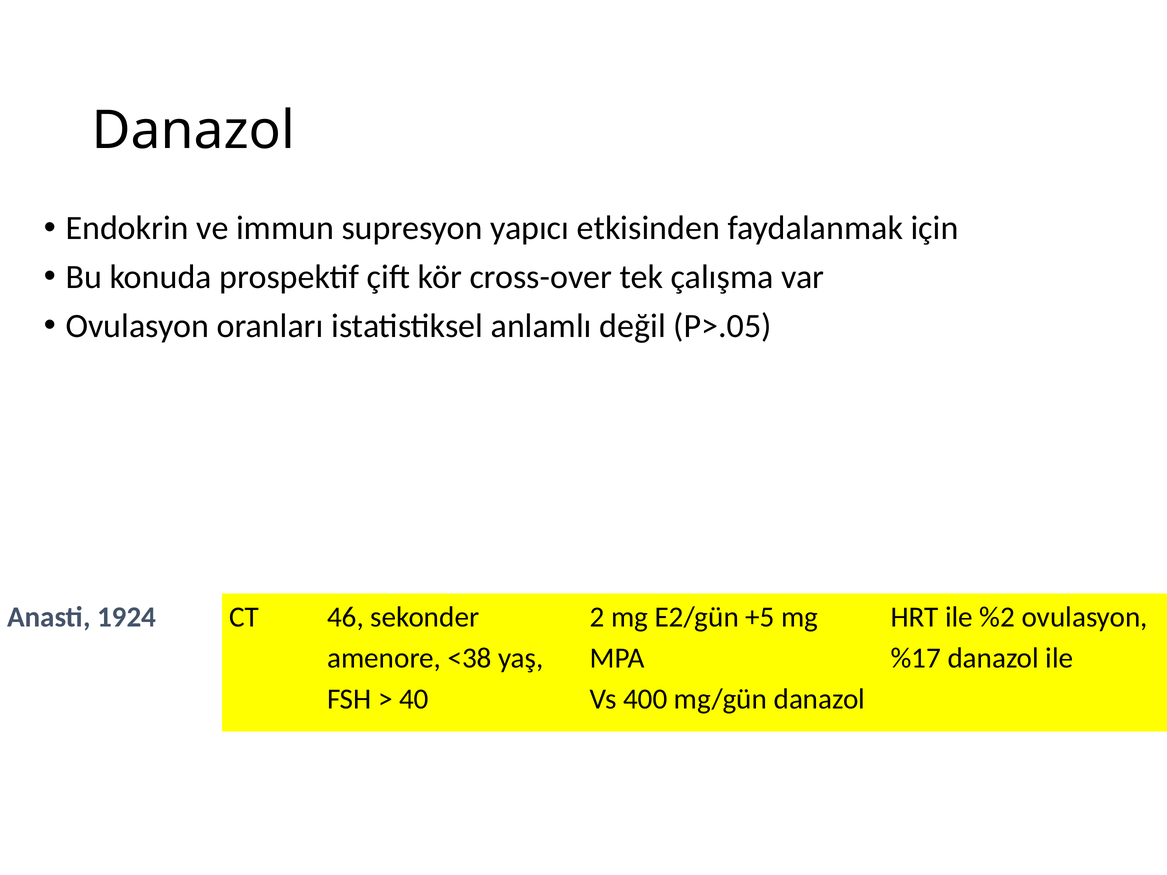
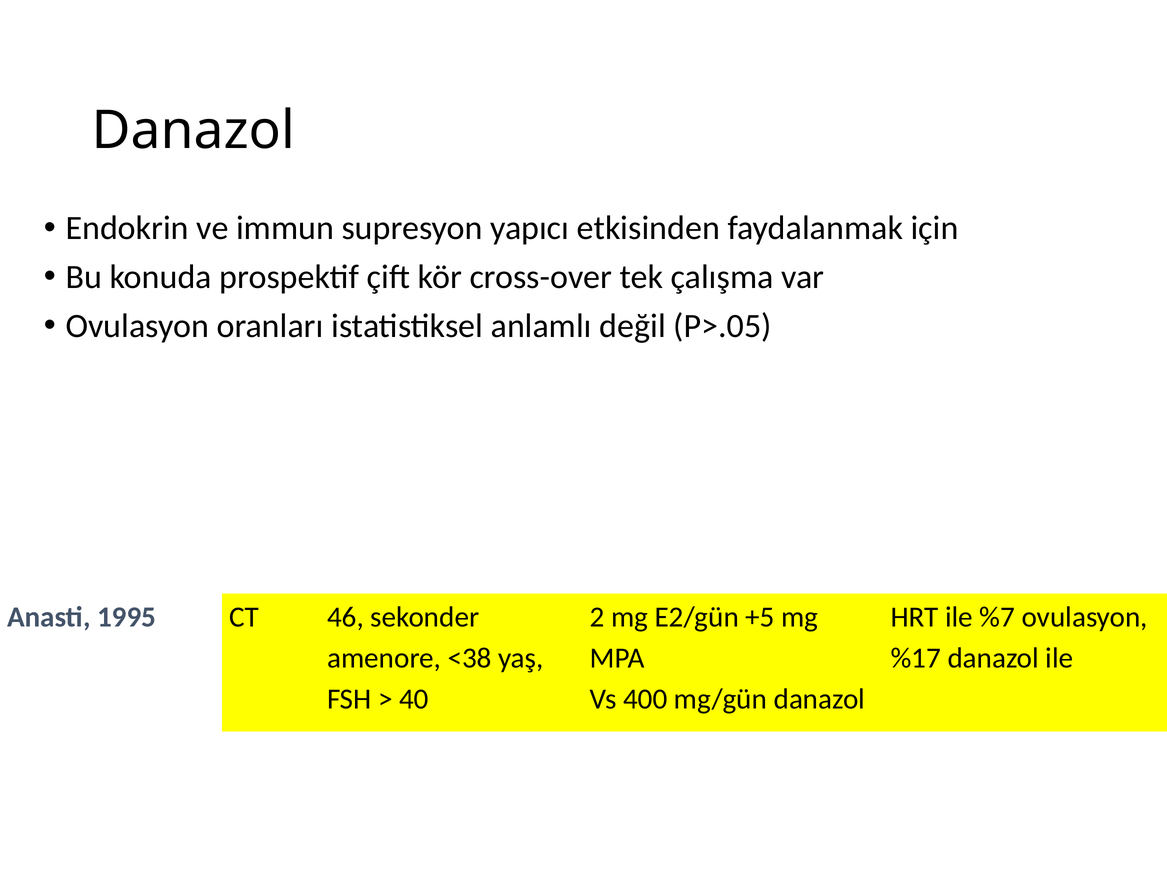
1924: 1924 -> 1995
%2: %2 -> %7
